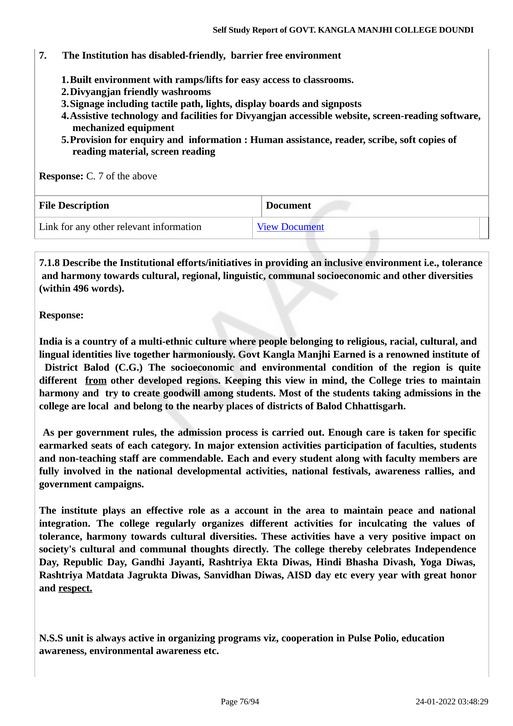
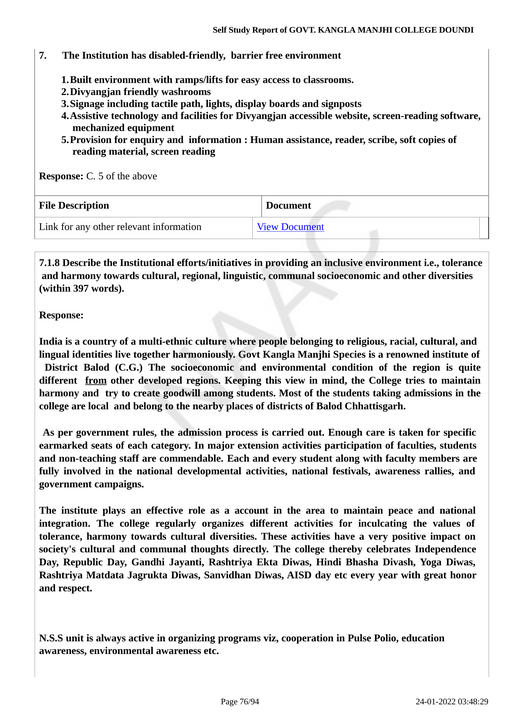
C 7: 7 -> 5
496: 496 -> 397
Earned: Earned -> Species
respect underline: present -> none
